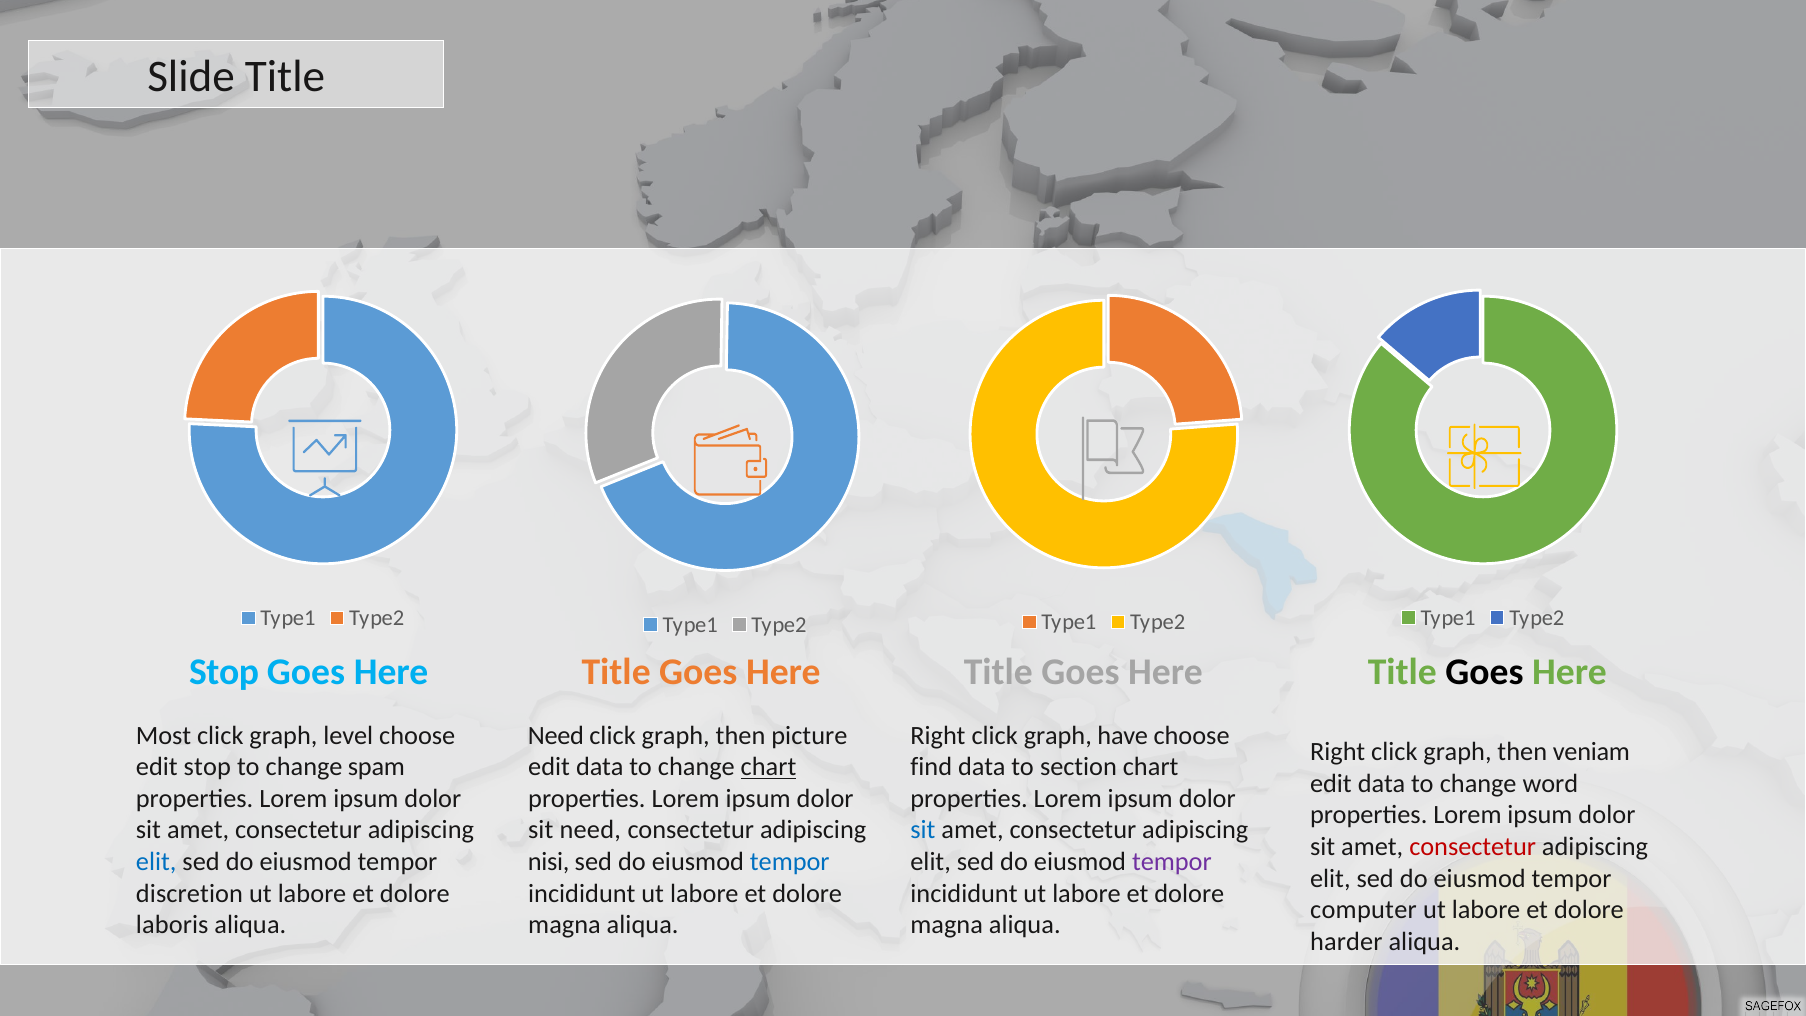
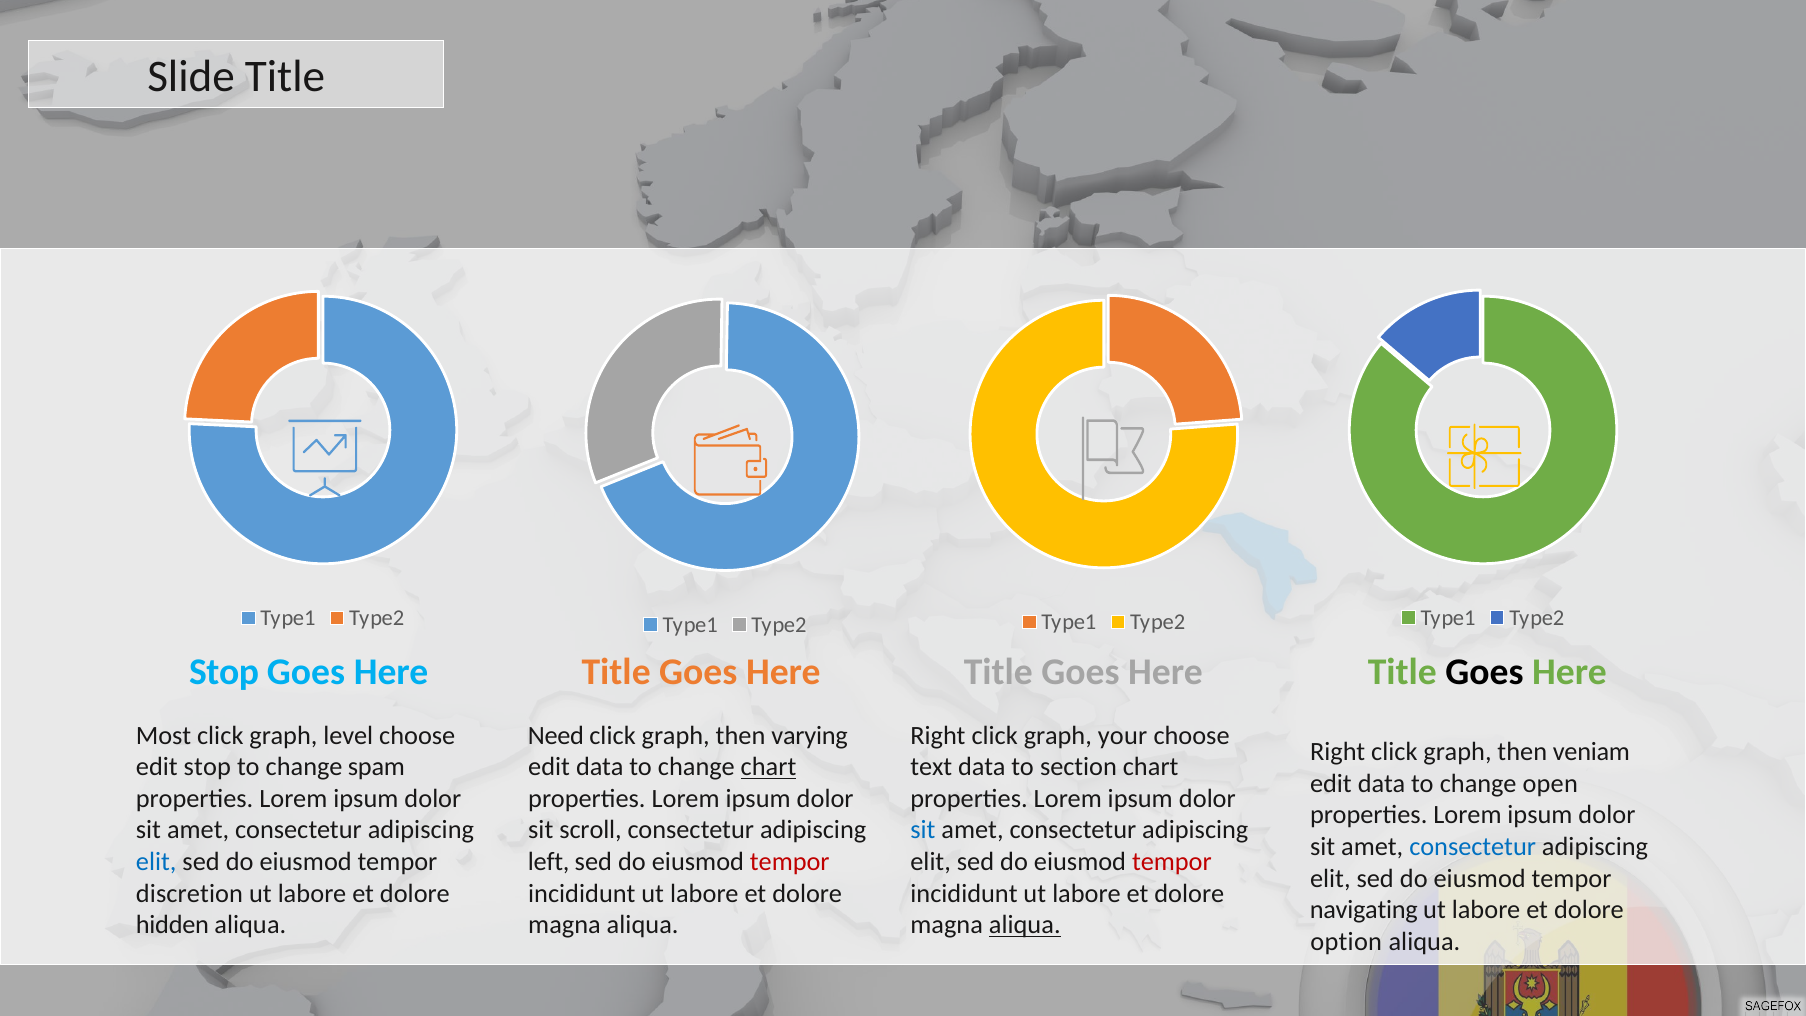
picture: picture -> varying
have: have -> your
find: find -> text
word: word -> open
sit need: need -> scroll
consectetur at (1473, 847) colour: red -> blue
nisi: nisi -> left
tempor at (790, 862) colour: blue -> red
tempor at (1172, 862) colour: purple -> red
computer: computer -> navigating
laboris: laboris -> hidden
aliqua at (1025, 925) underline: none -> present
harder: harder -> option
